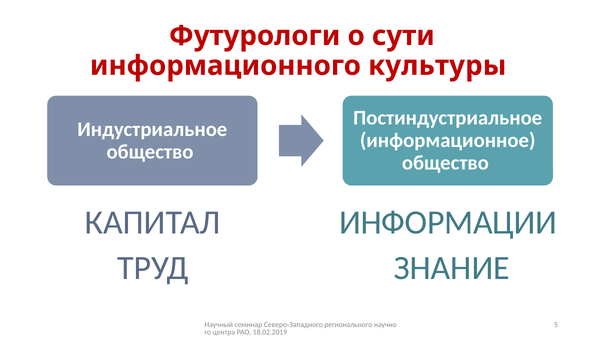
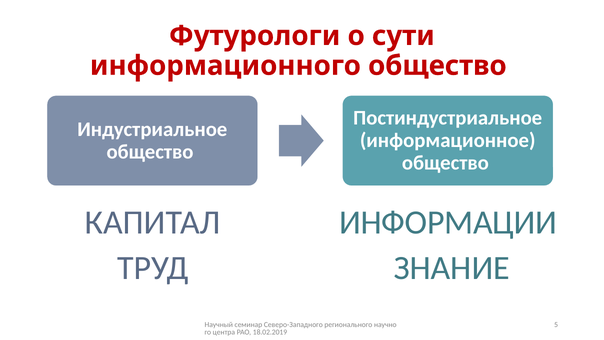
информационного культуры: культуры -> общество
